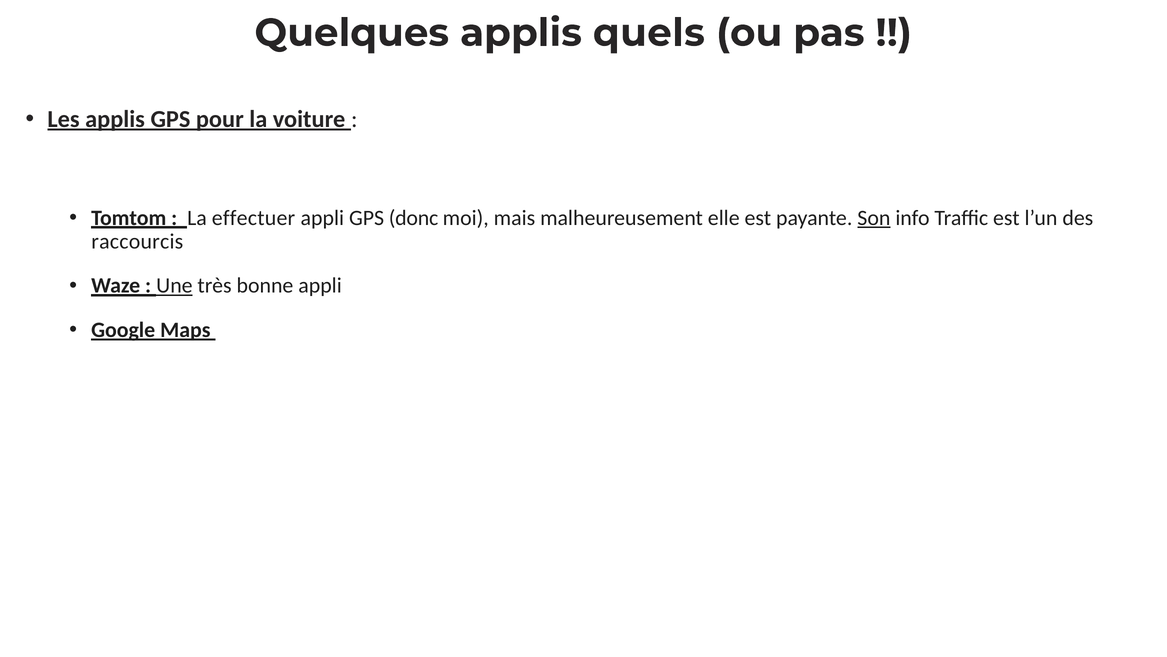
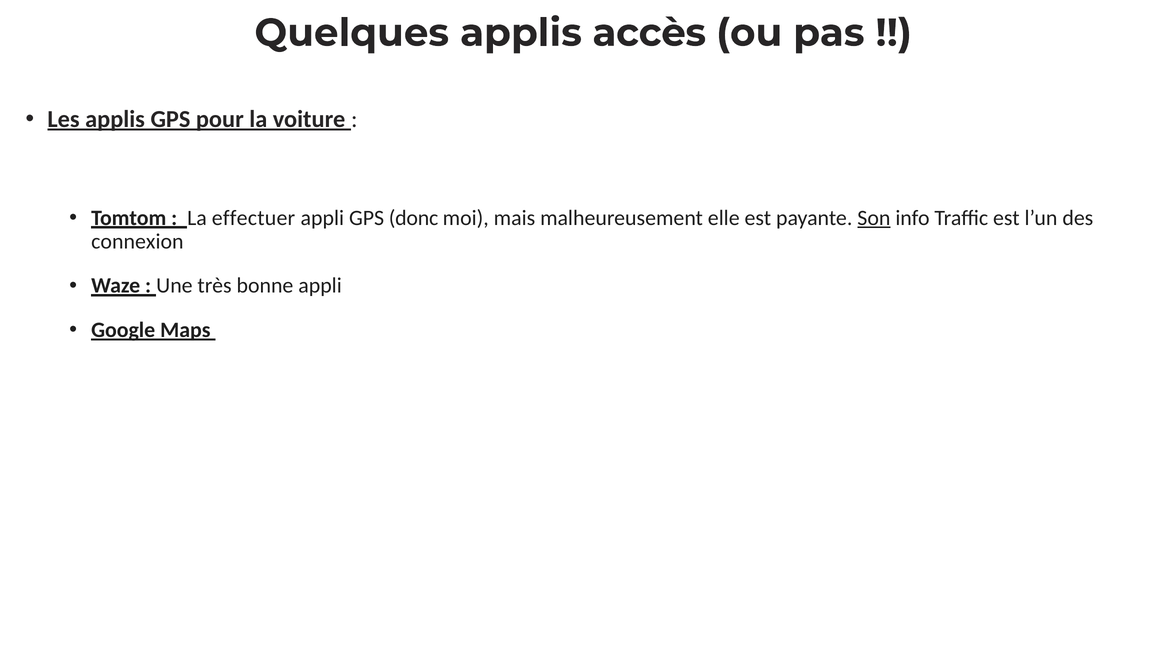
quels: quels -> accès
raccourcis: raccourcis -> connexion
Une underline: present -> none
